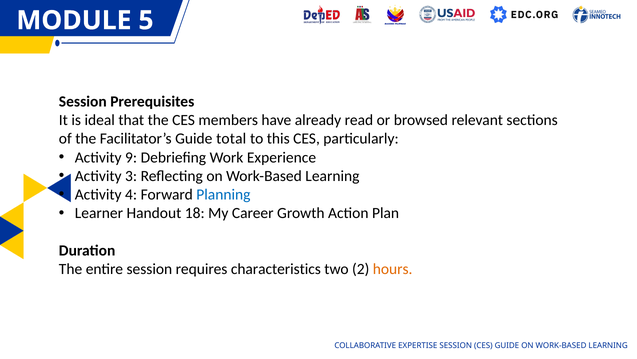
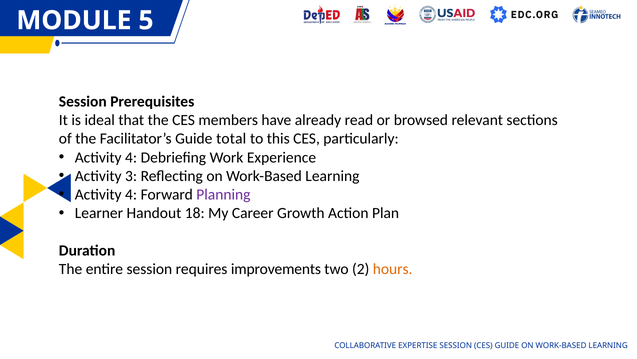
9 at (131, 157): 9 -> 4
Planning colour: blue -> purple
characteristics: characteristics -> improvements
